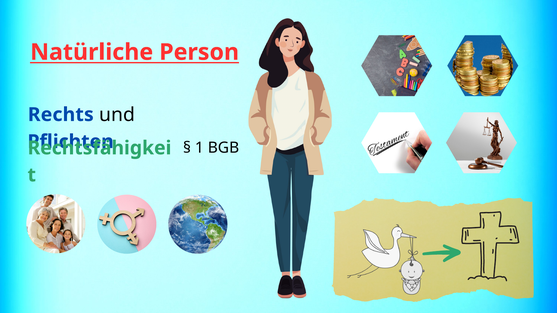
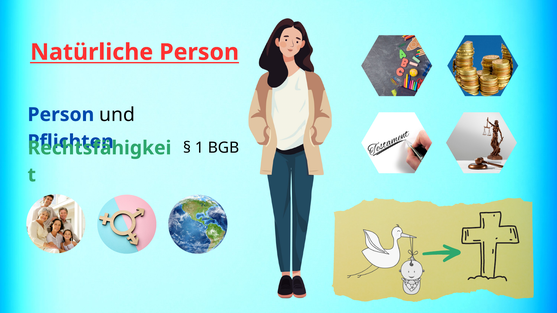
Rechts at (61, 115): Rechts -> Person
